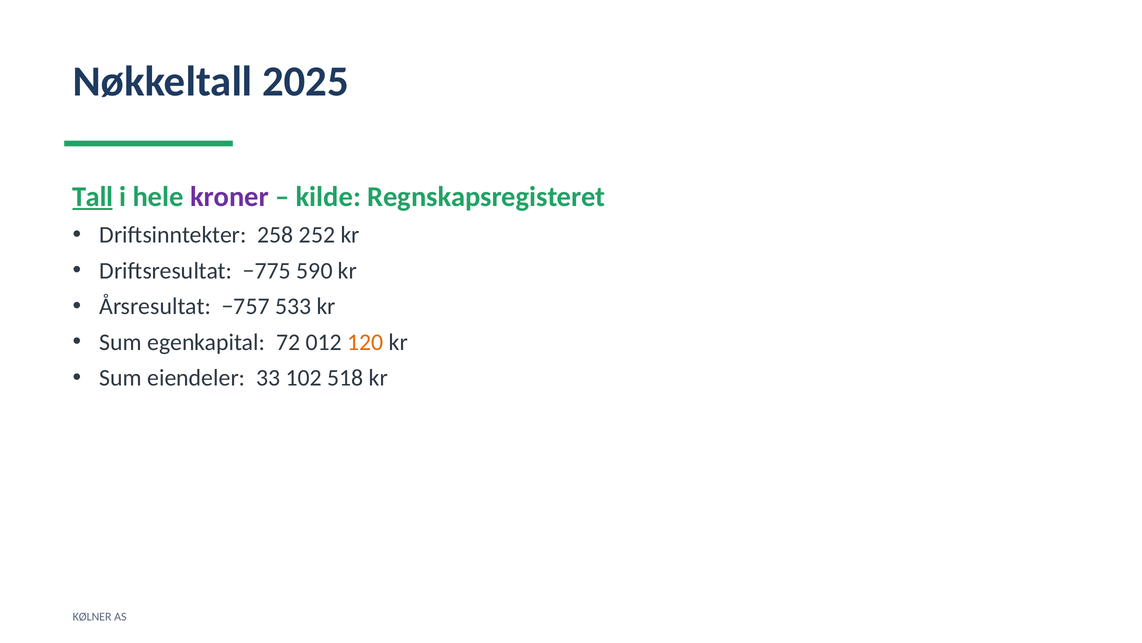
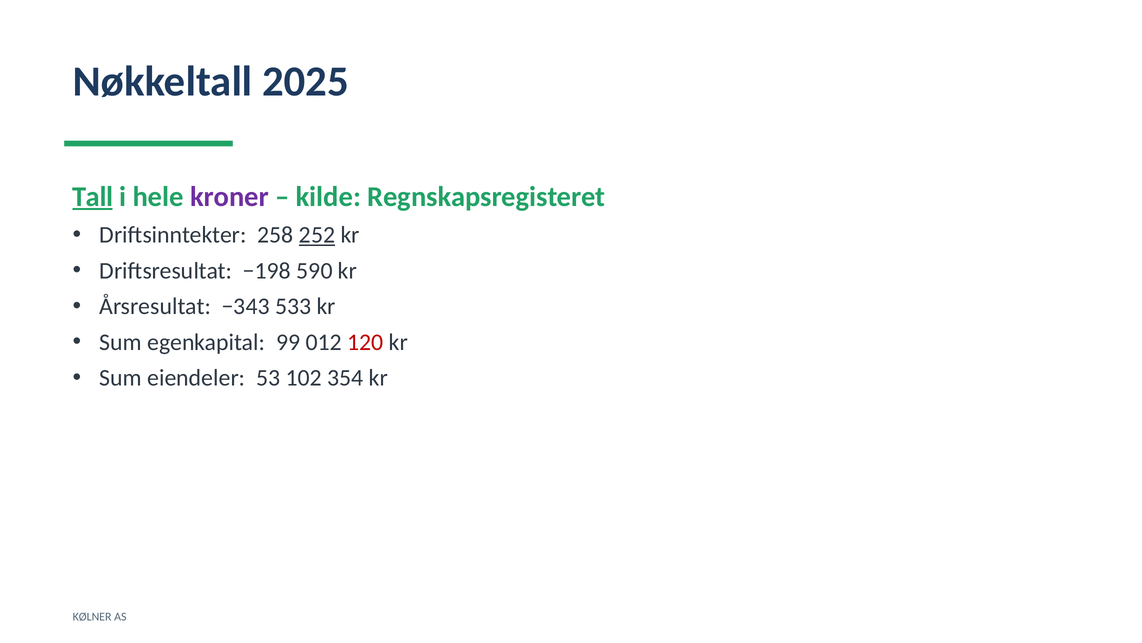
252 underline: none -> present
−775: −775 -> −198
−757: −757 -> −343
72: 72 -> 99
120 colour: orange -> red
33: 33 -> 53
518: 518 -> 354
